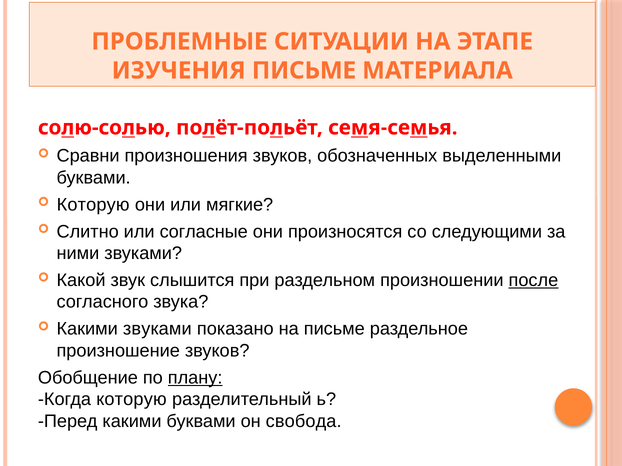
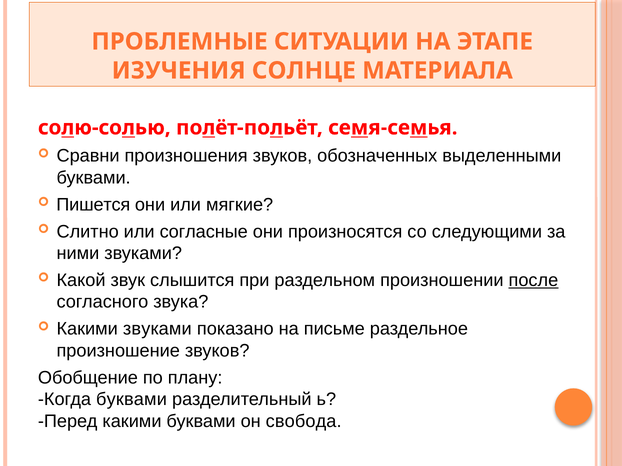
ИЗУЧЕНИЯ ПИСЬМЕ: ПИСЬМЕ -> СОЛНЦЕ
Которую at (93, 205): Которую -> Пишется
плану underline: present -> none
Когда которую: которую -> буквами
